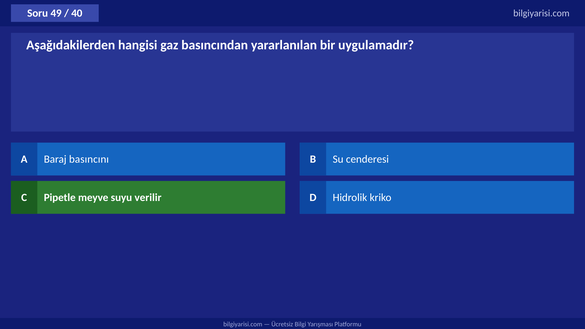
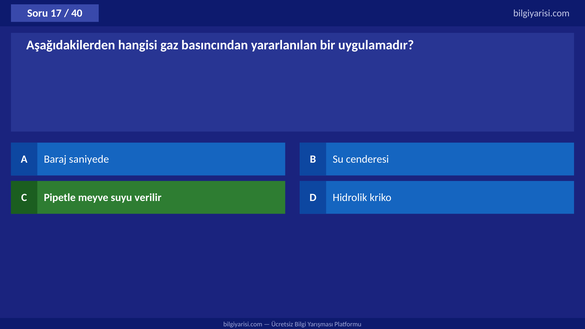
49: 49 -> 17
basıncını: basıncını -> saniyede
